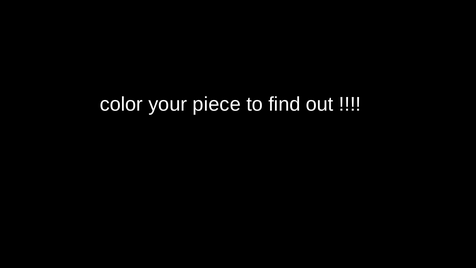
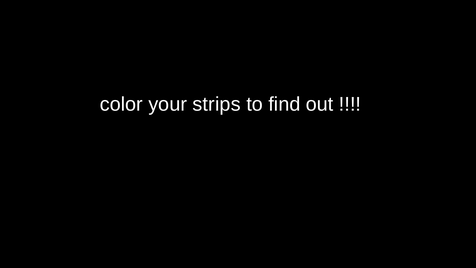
piece: piece -> strips
